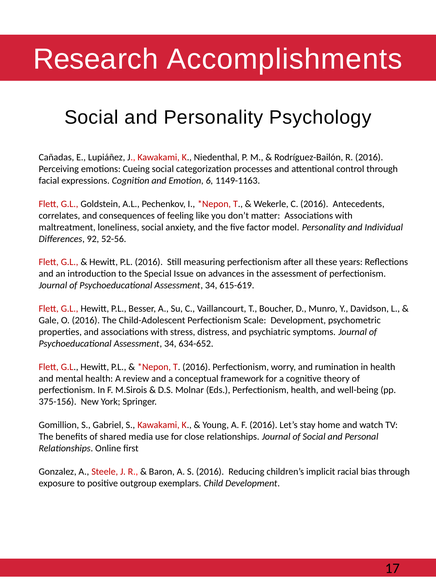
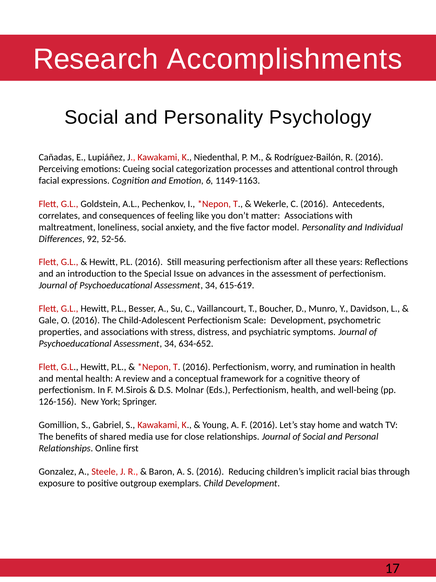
375-156: 375-156 -> 126-156
